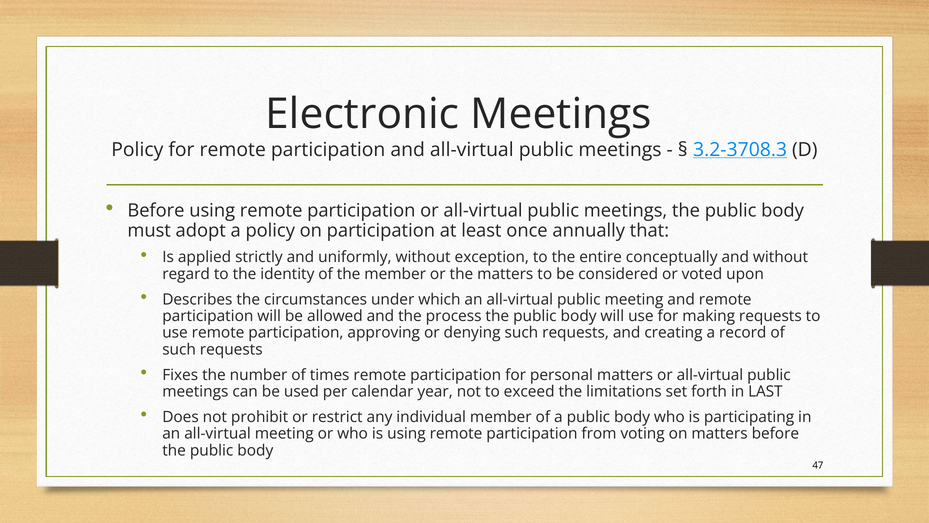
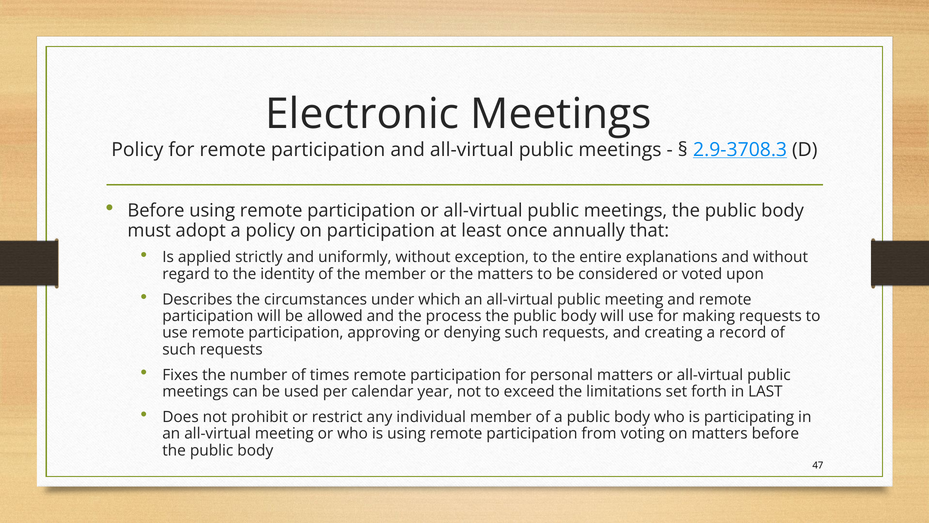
3.2-3708.3: 3.2-3708.3 -> 2.9-3708.3
conceptually: conceptually -> explanations
